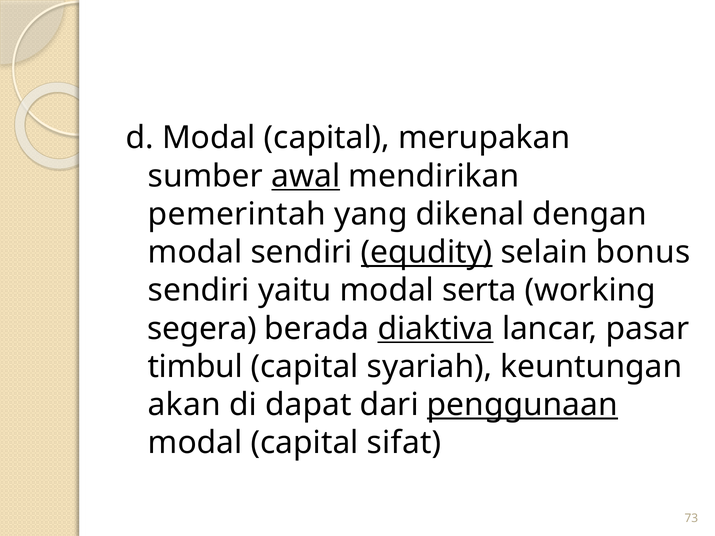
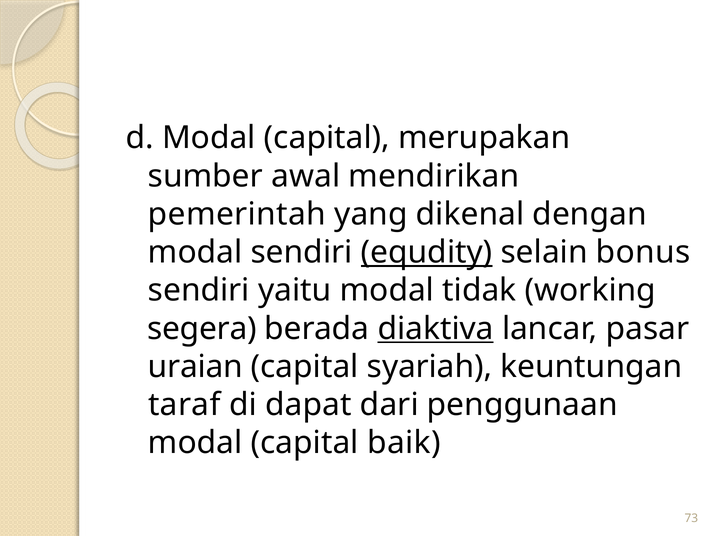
awal underline: present -> none
serta: serta -> tidak
timbul: timbul -> uraian
akan: akan -> taraf
penggunaan underline: present -> none
sifat: sifat -> baik
